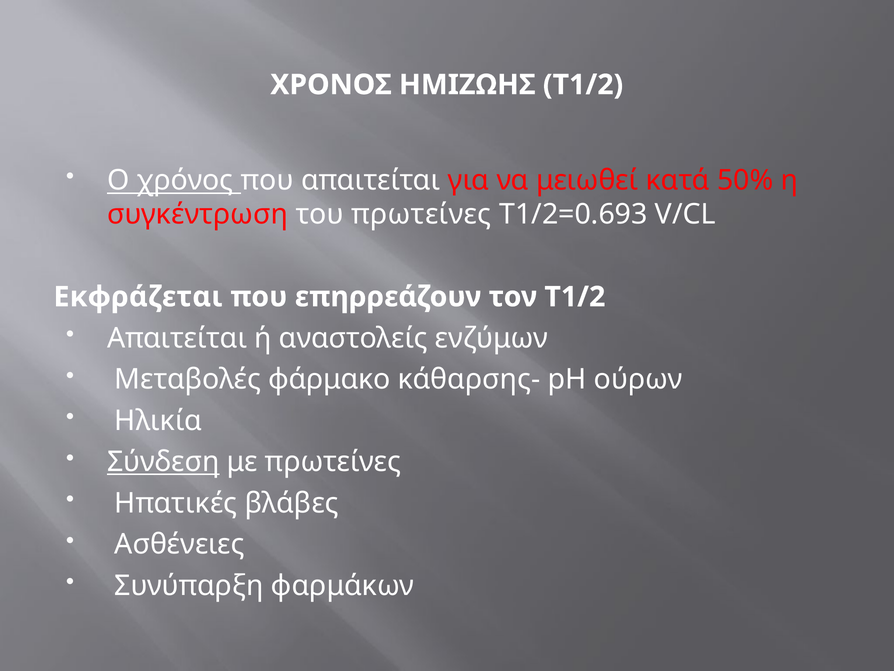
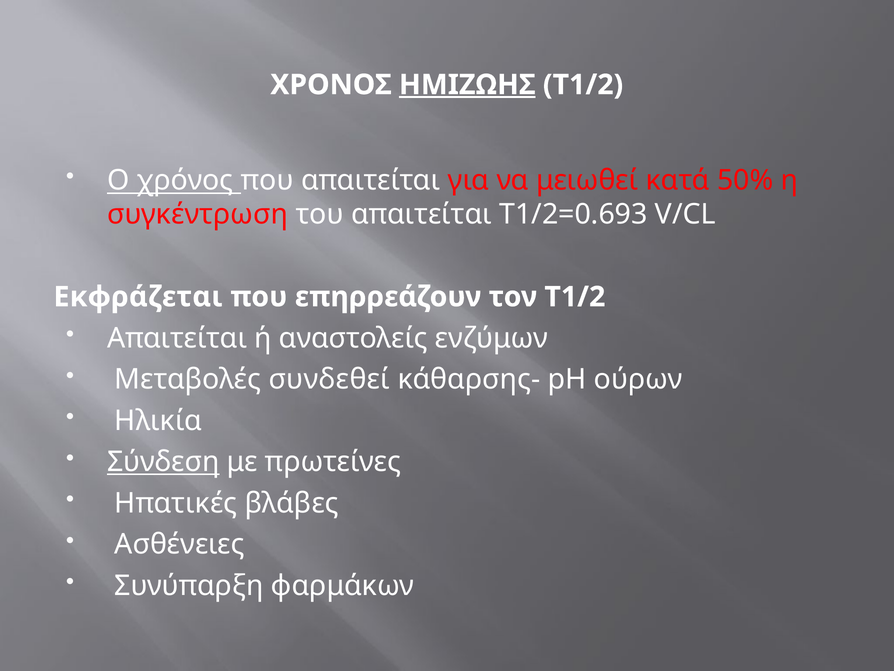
ΗΜΙΖΩΗΣ underline: none -> present
του πρωτείνες: πρωτείνες -> απαιτείται
φάρμακο: φάρμακο -> συνδεθεί
